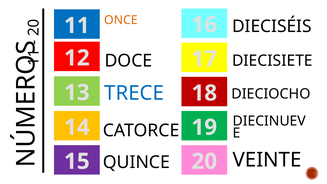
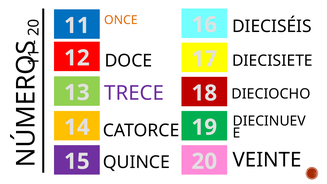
TRECE colour: blue -> purple
